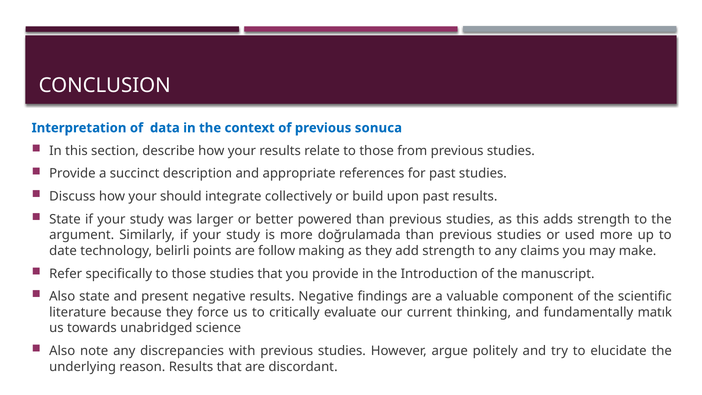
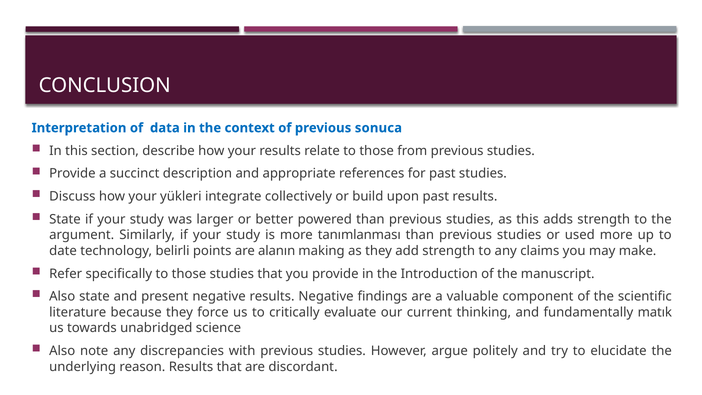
should: should -> yükleri
doğrulamada: doğrulamada -> tanımlanması
follow: follow -> alanın
